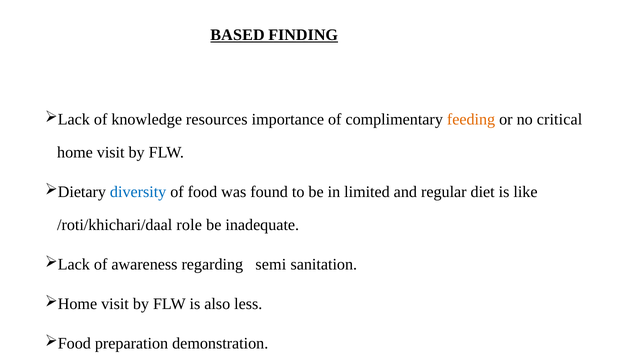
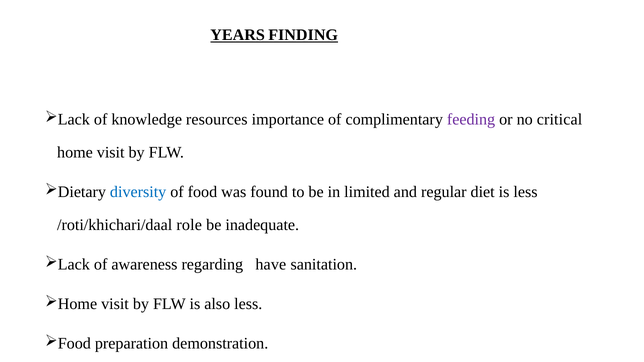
BASED: BASED -> YEARS
feeding colour: orange -> purple
is like: like -> less
semi: semi -> have
